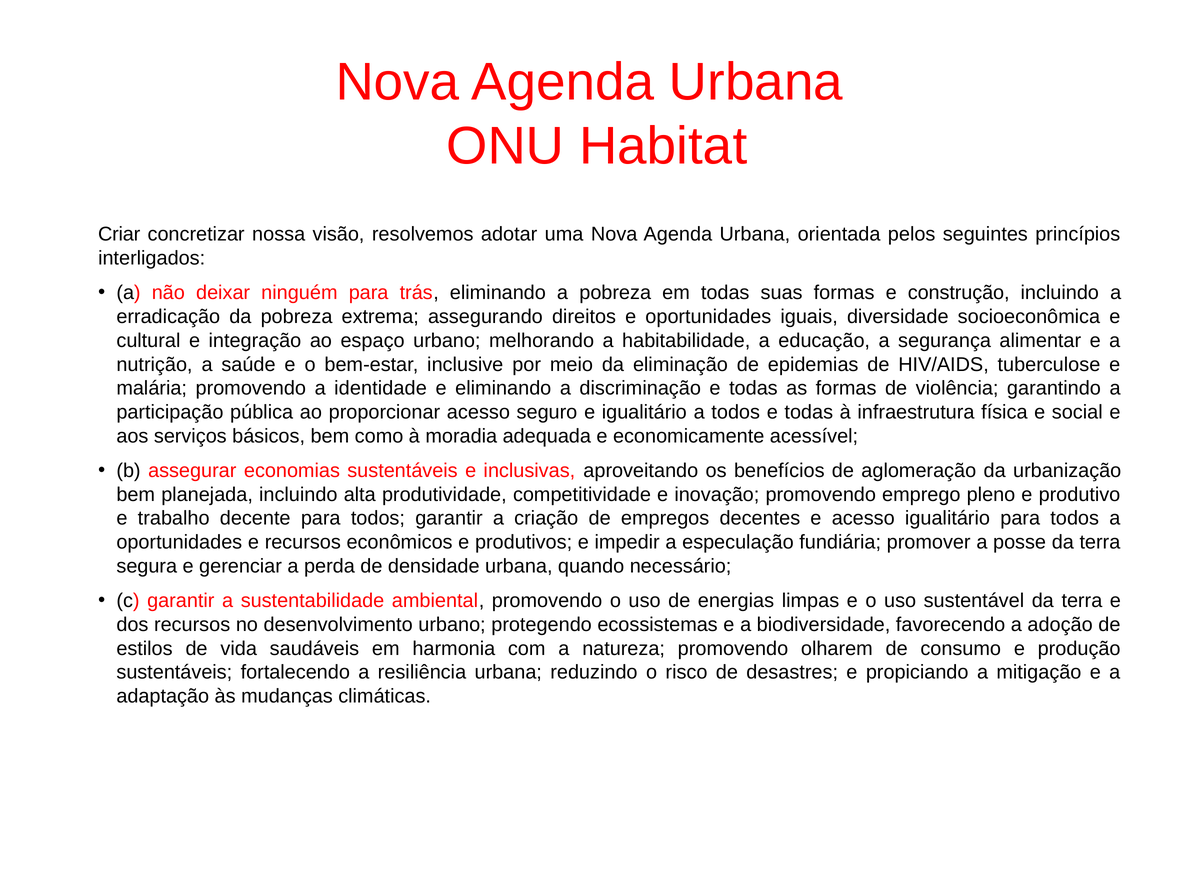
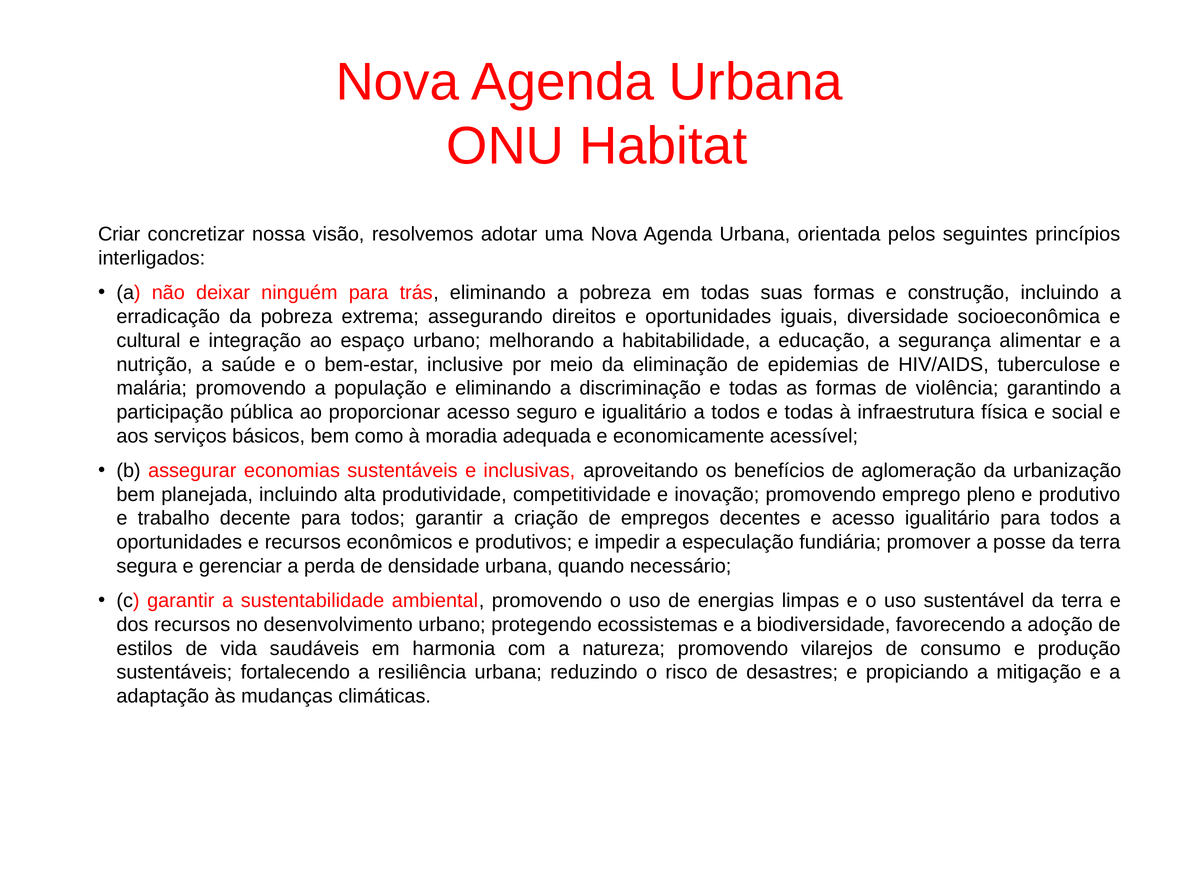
identidade: identidade -> população
olharem: olharem -> vilarejos
